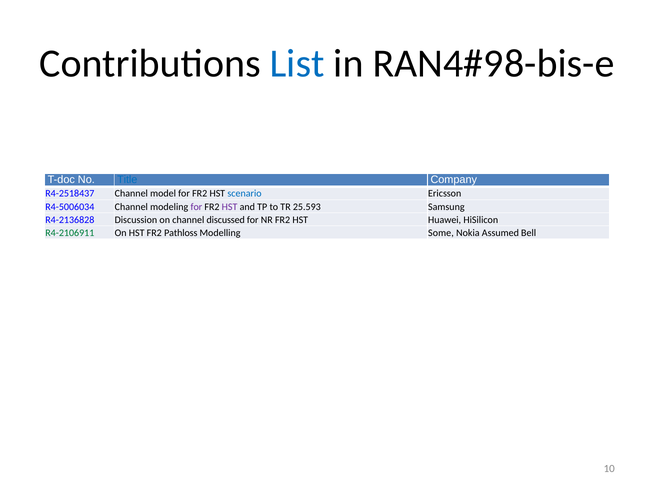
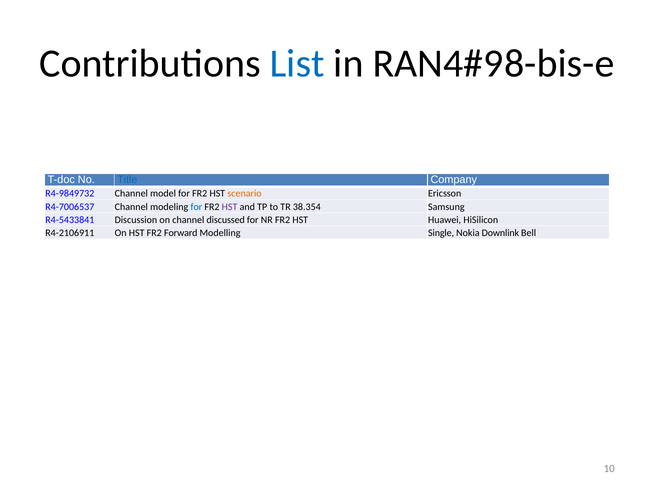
R4-2518437: R4-2518437 -> R4-9849732
scenario colour: blue -> orange
R4-5006034: R4-5006034 -> R4-7006537
for at (196, 207) colour: purple -> blue
25.593: 25.593 -> 38.354
R4-2136828: R4-2136828 -> R4-5433841
R4-2106911 colour: green -> black
Pathloss: Pathloss -> Forward
Some: Some -> Single
Assumed: Assumed -> Downlink
